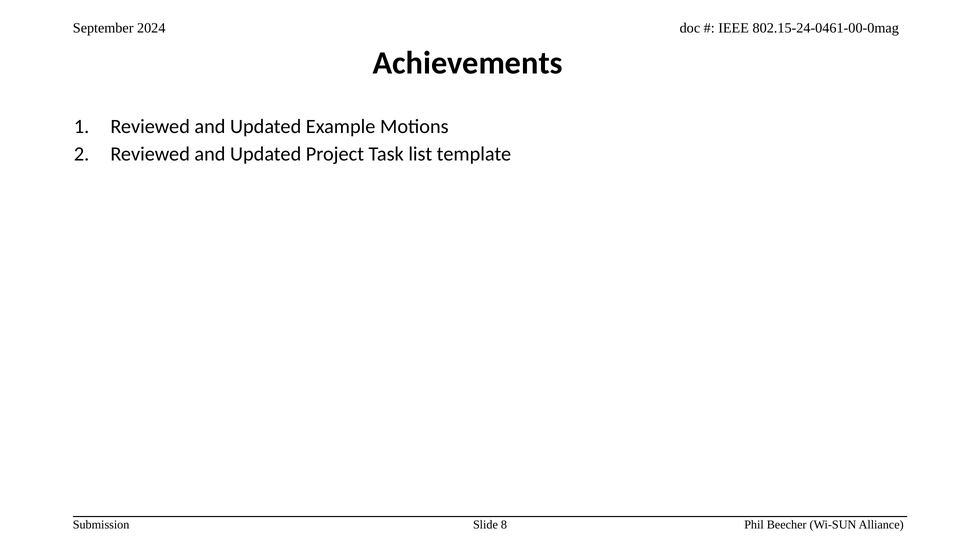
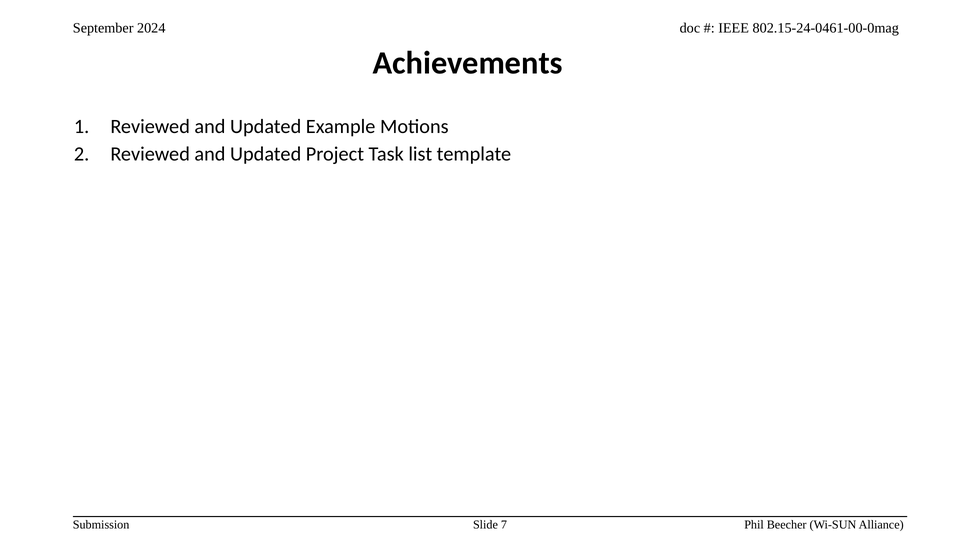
8: 8 -> 7
